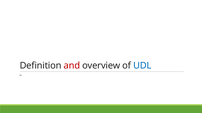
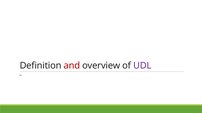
UDL colour: blue -> purple
